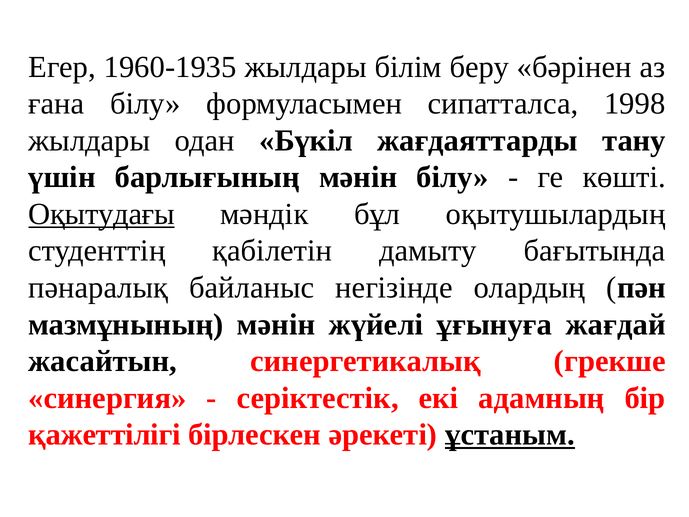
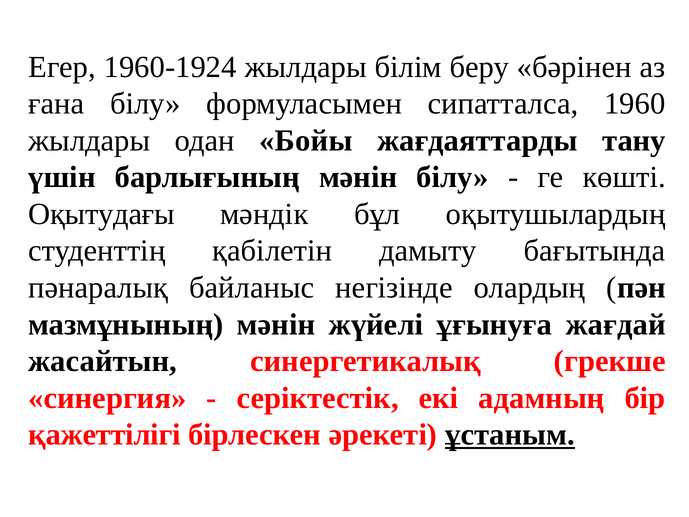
1960-1935: 1960-1935 -> 1960-1924
1998: 1998 -> 1960
Бүкіл: Бүкіл -> Бойы
Оқытудағы underline: present -> none
